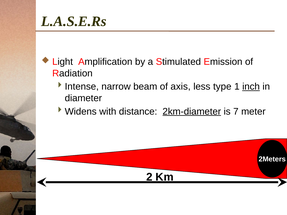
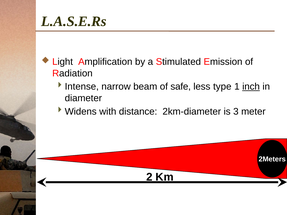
axis: axis -> safe
2km-diameter underline: present -> none
7: 7 -> 3
